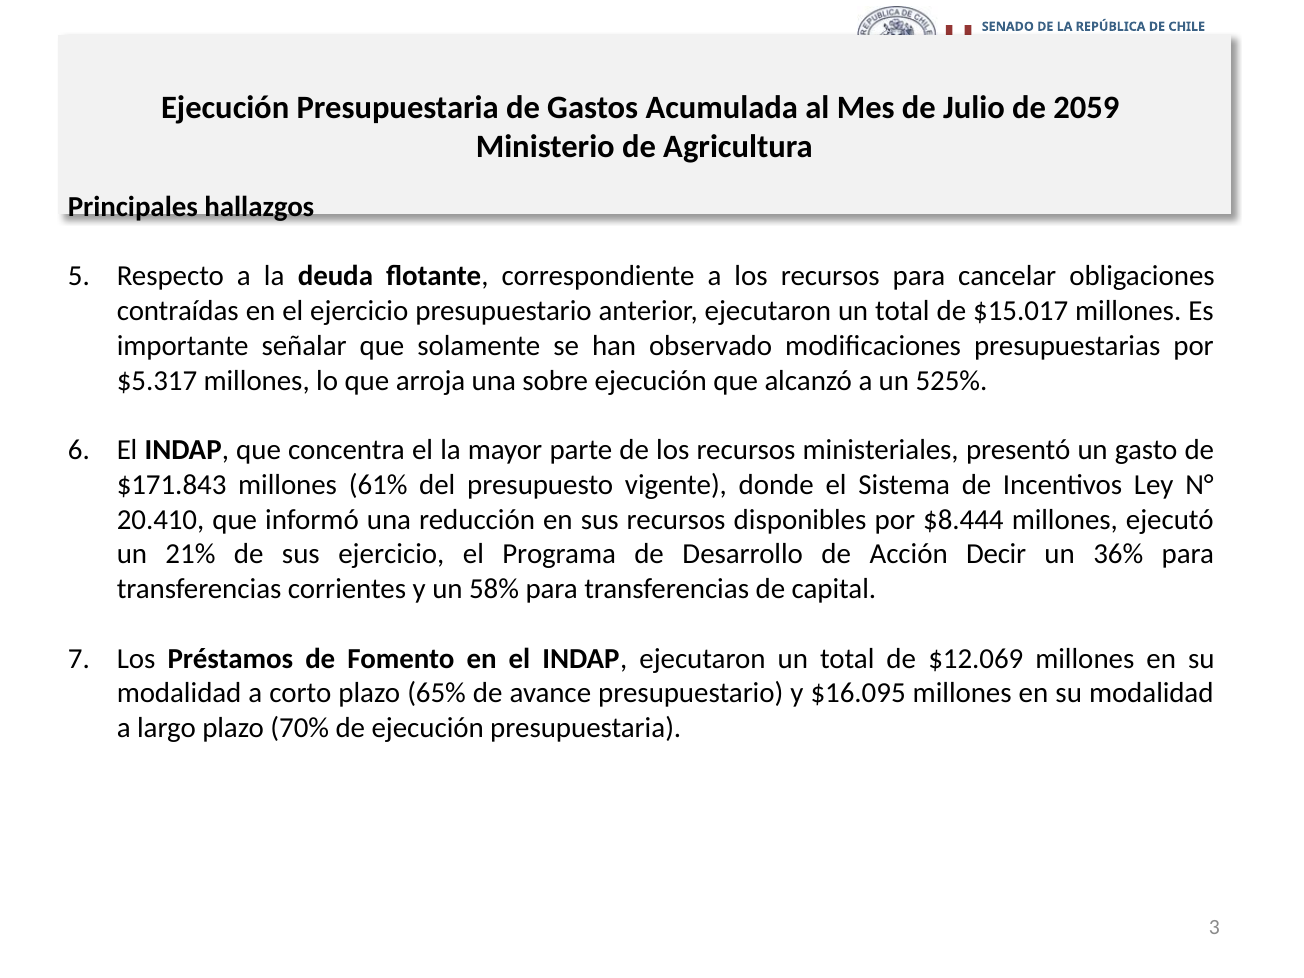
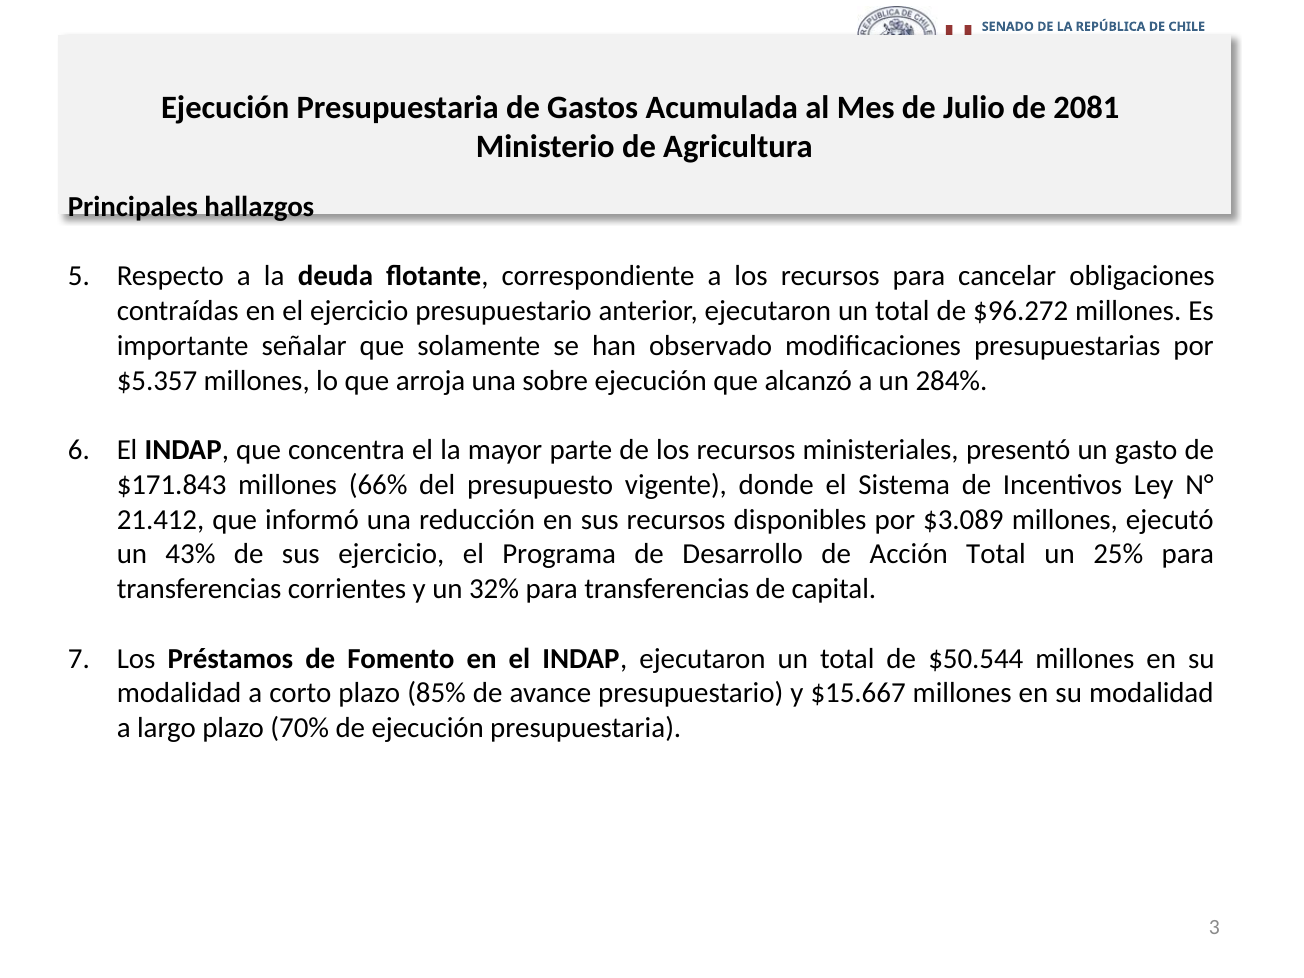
2059: 2059 -> 2081
$15.017: $15.017 -> $96.272
$5.317: $5.317 -> $5.357
525%: 525% -> 284%
61%: 61% -> 66%
20.410: 20.410 -> 21.412
$8.444: $8.444 -> $3.089
21%: 21% -> 43%
Acción Decir: Decir -> Total
36%: 36% -> 25%
58%: 58% -> 32%
$12.069: $12.069 -> $50.544
65%: 65% -> 85%
$16.095: $16.095 -> $15.667
